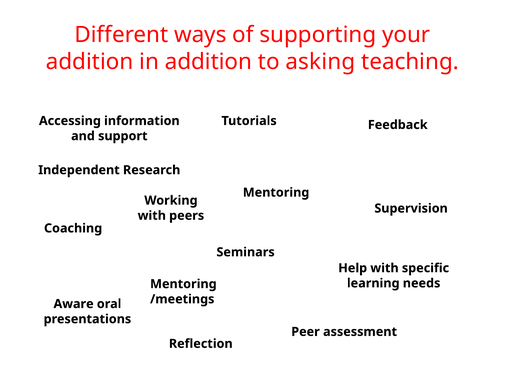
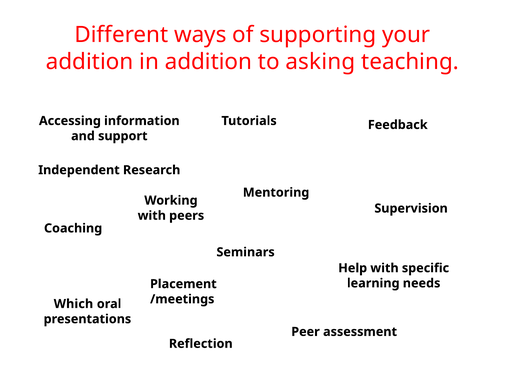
Mentoring at (183, 284): Mentoring -> Placement
Aware: Aware -> Which
